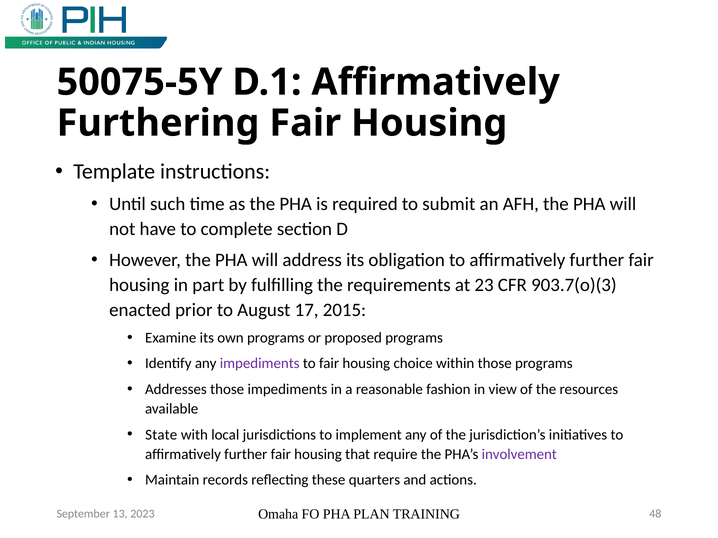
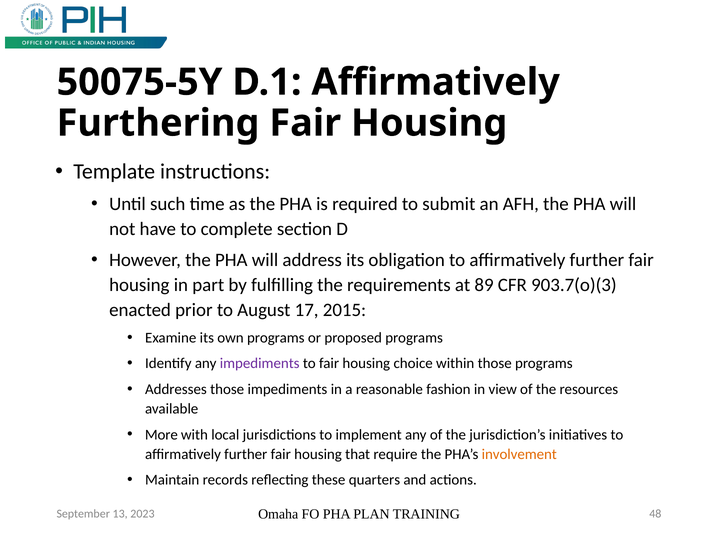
23: 23 -> 89
State: State -> More
involvement colour: purple -> orange
